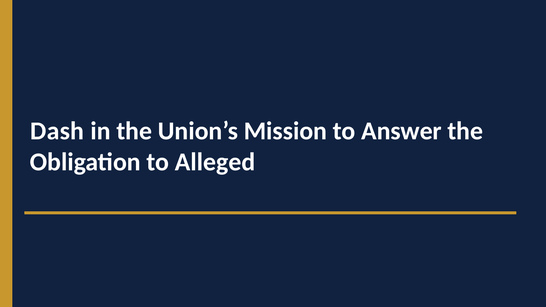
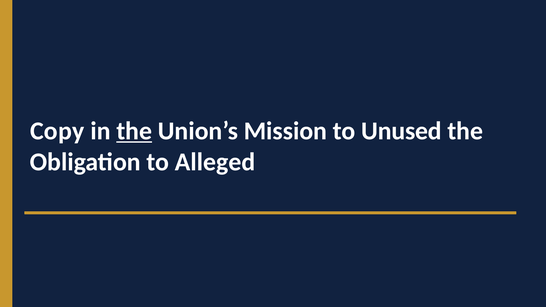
Dash: Dash -> Copy
the at (134, 131) underline: none -> present
Answer: Answer -> Unused
